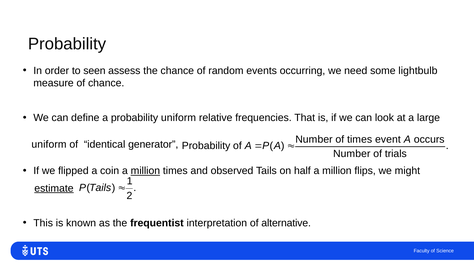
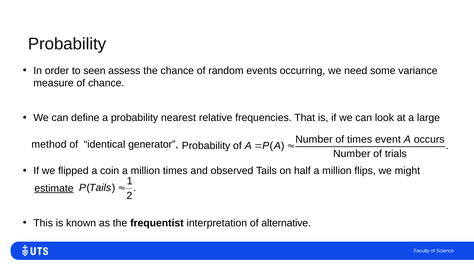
lightbulb: lightbulb -> variance
probability uniform: uniform -> nearest
uniform at (49, 144): uniform -> method
million at (145, 171) underline: present -> none
